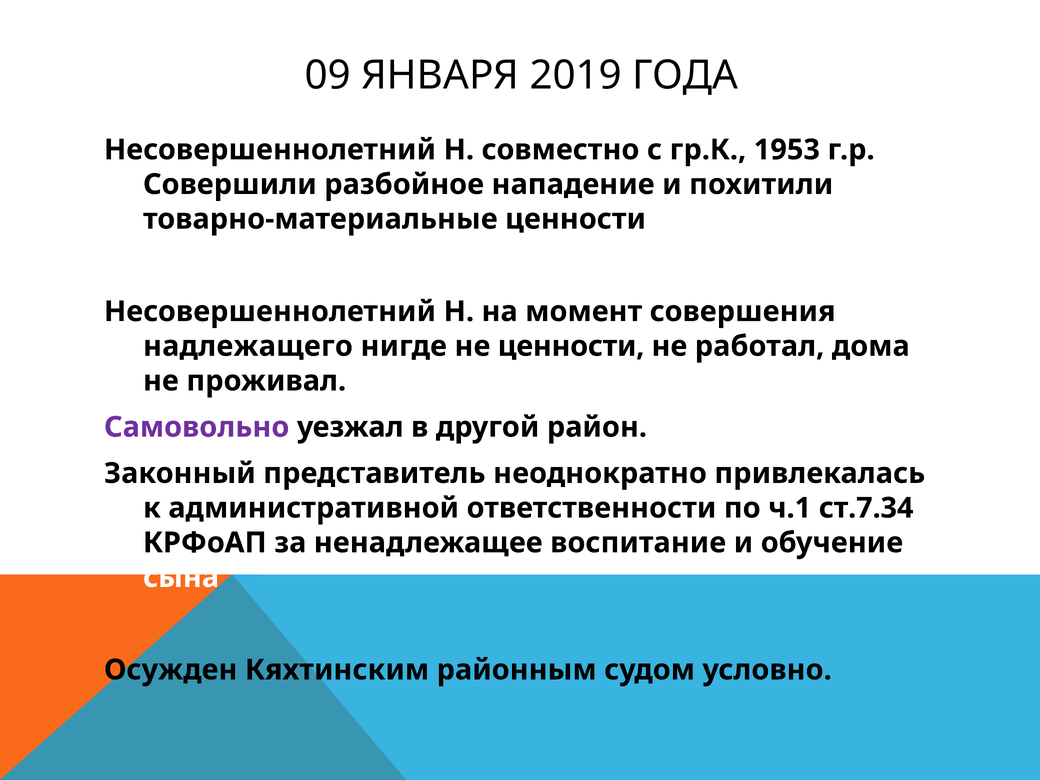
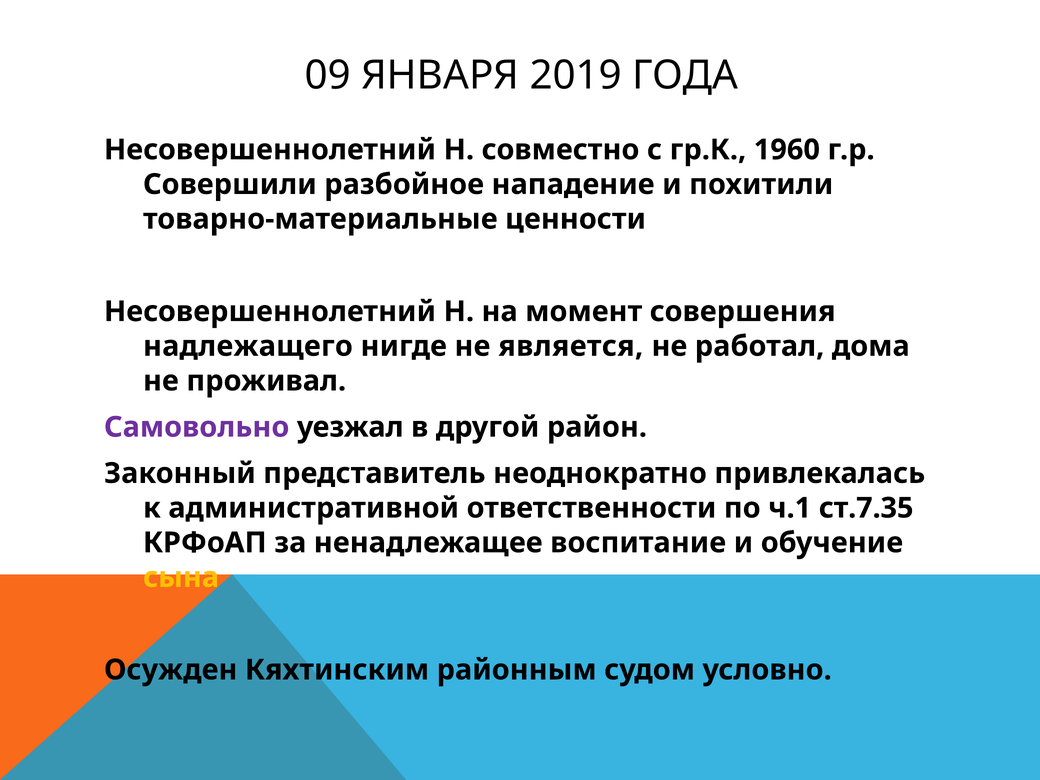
1953: 1953 -> 1960
не ценности: ценности -> является
ст.7.34: ст.7.34 -> ст.7.35
сына colour: white -> yellow
